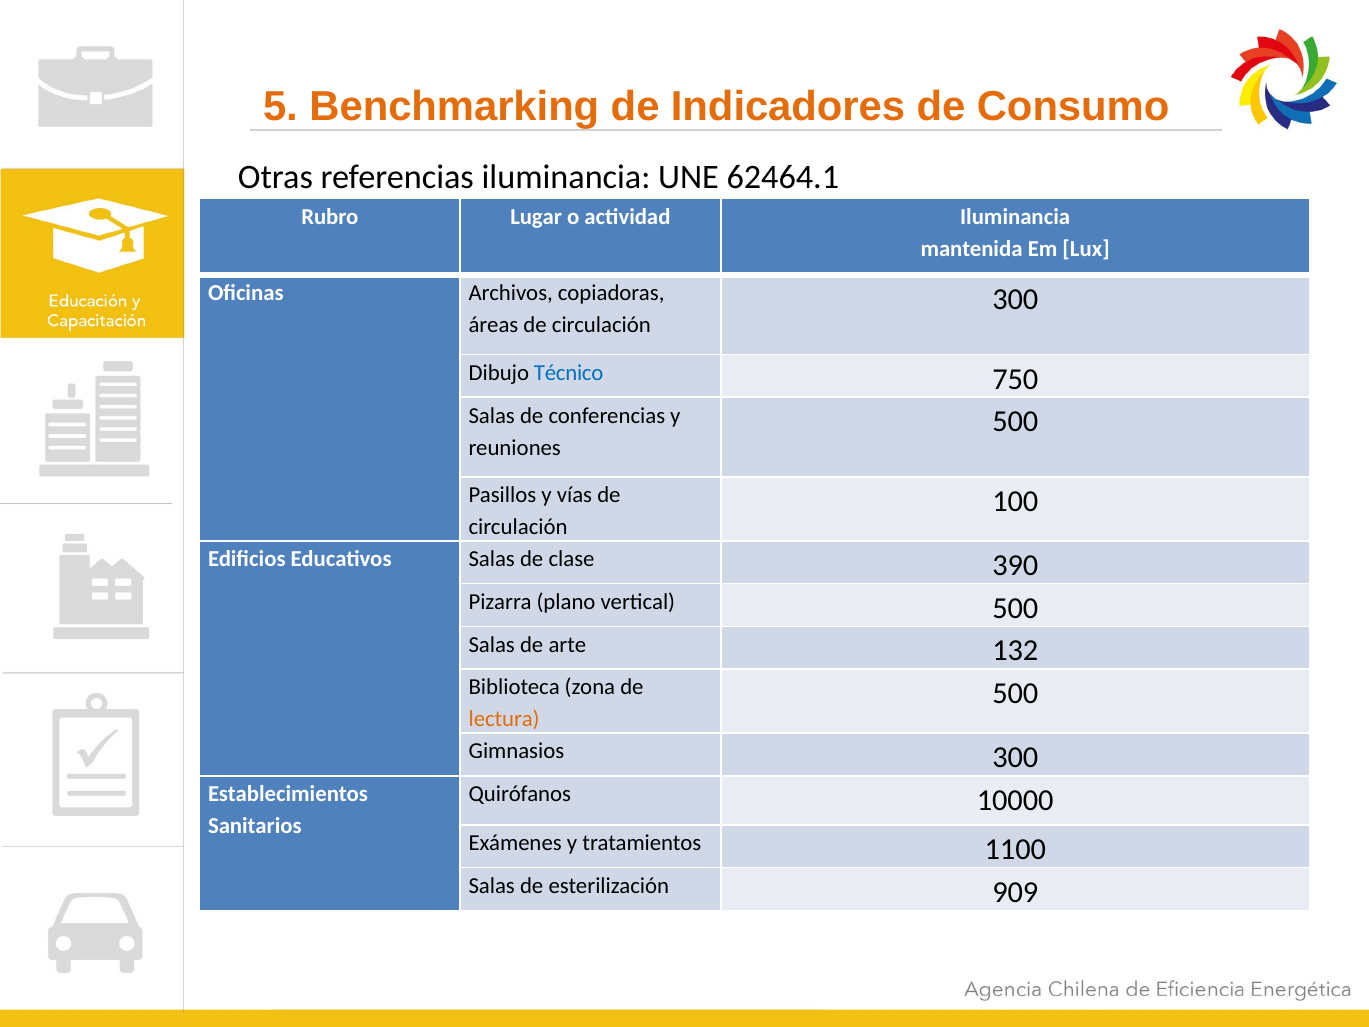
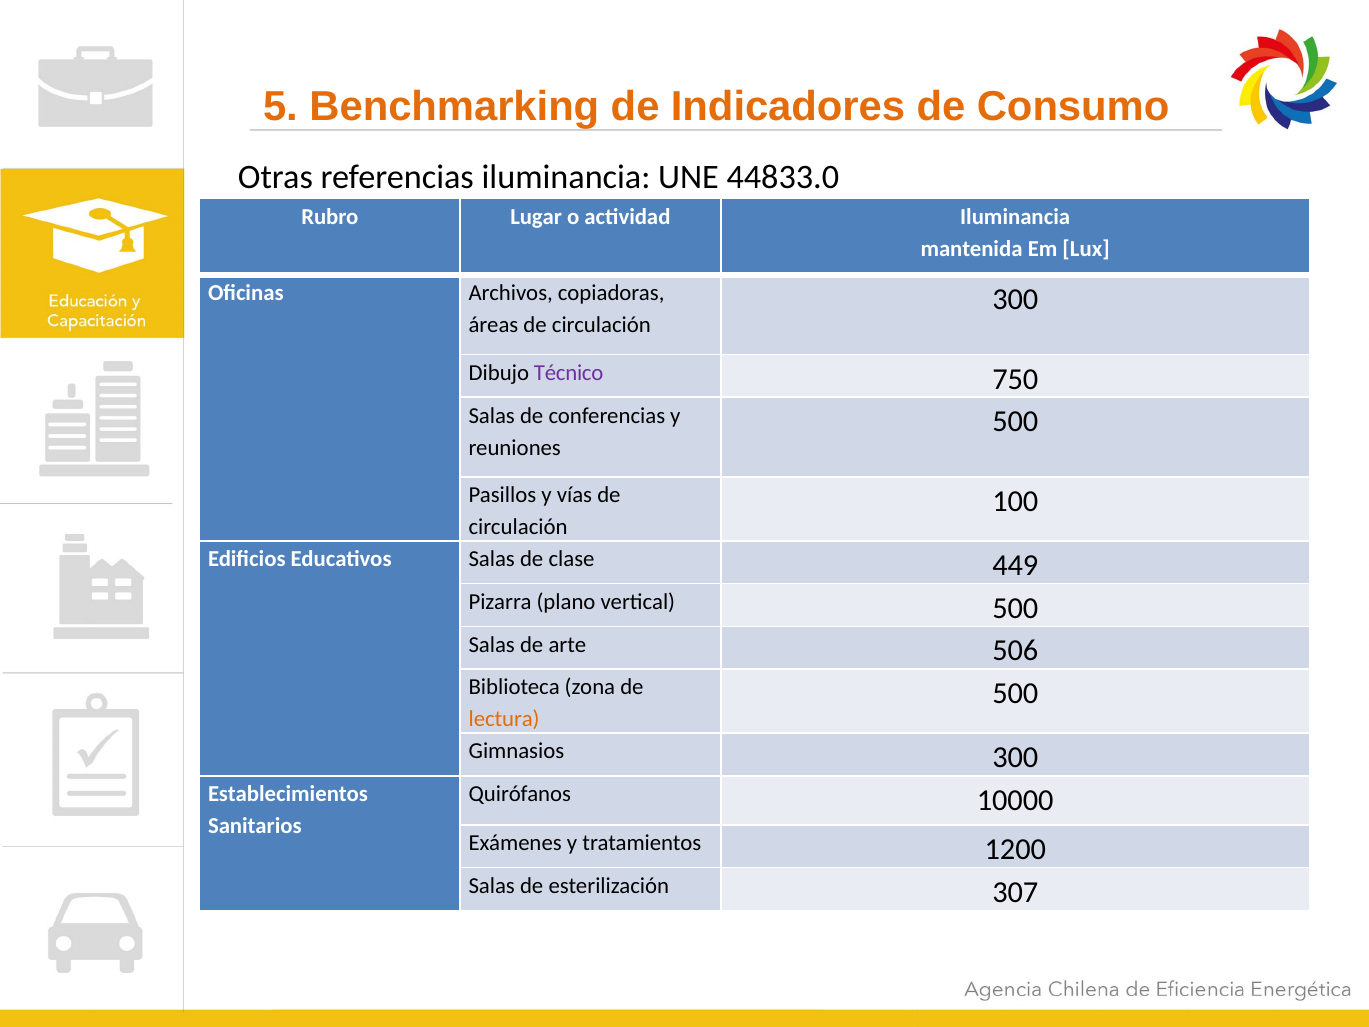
62464.1: 62464.1 -> 44833.0
Técnico colour: blue -> purple
390: 390 -> 449
132: 132 -> 506
1100: 1100 -> 1200
909: 909 -> 307
